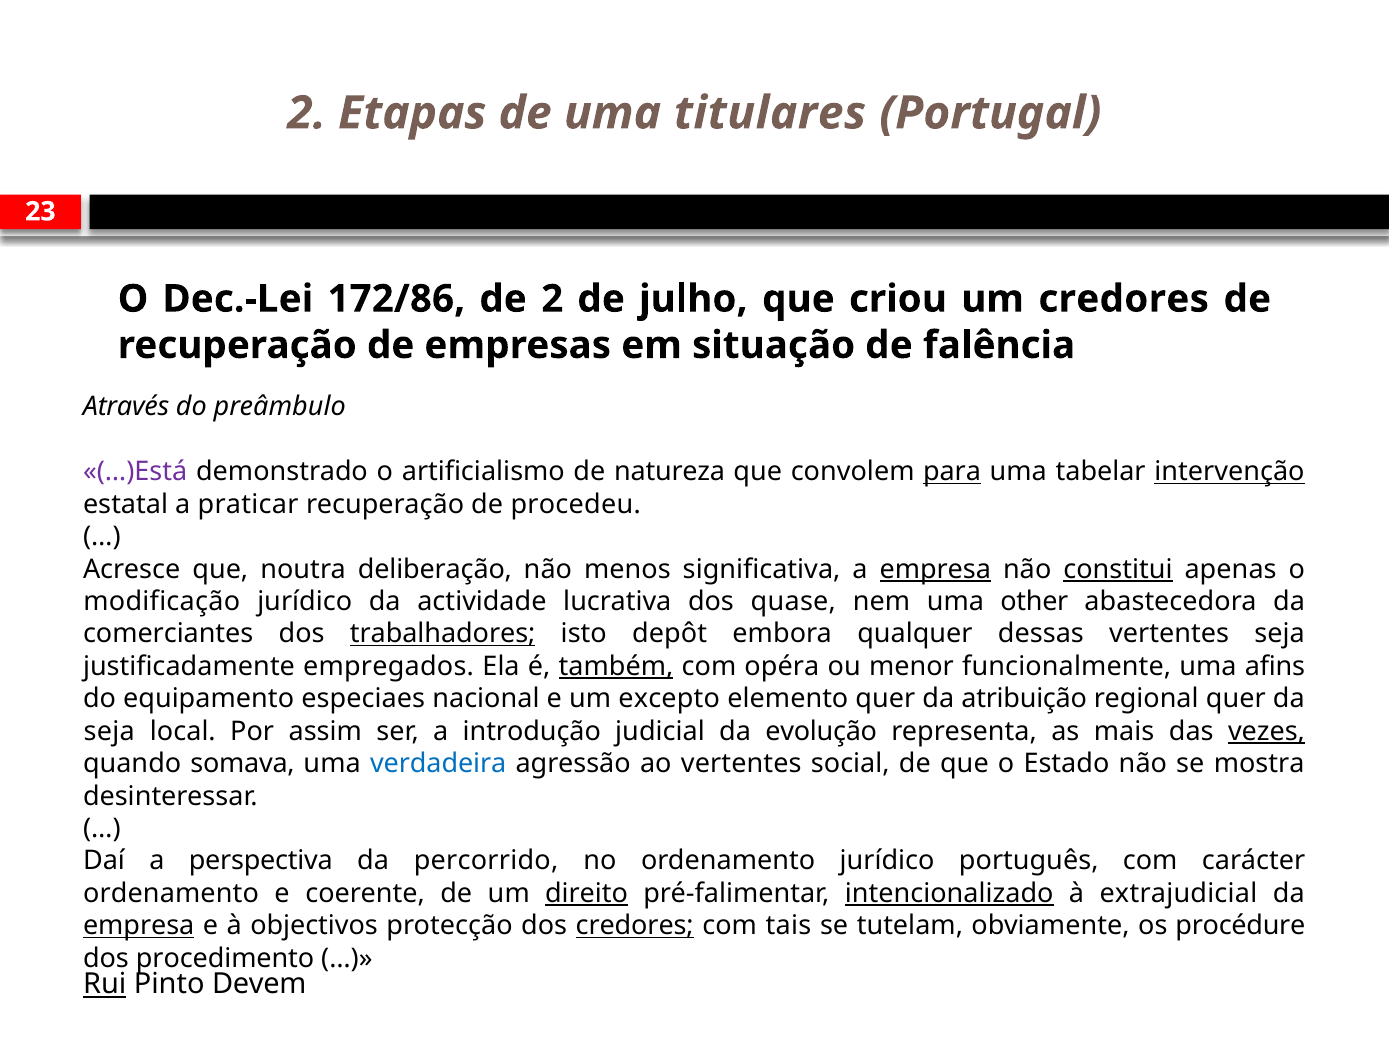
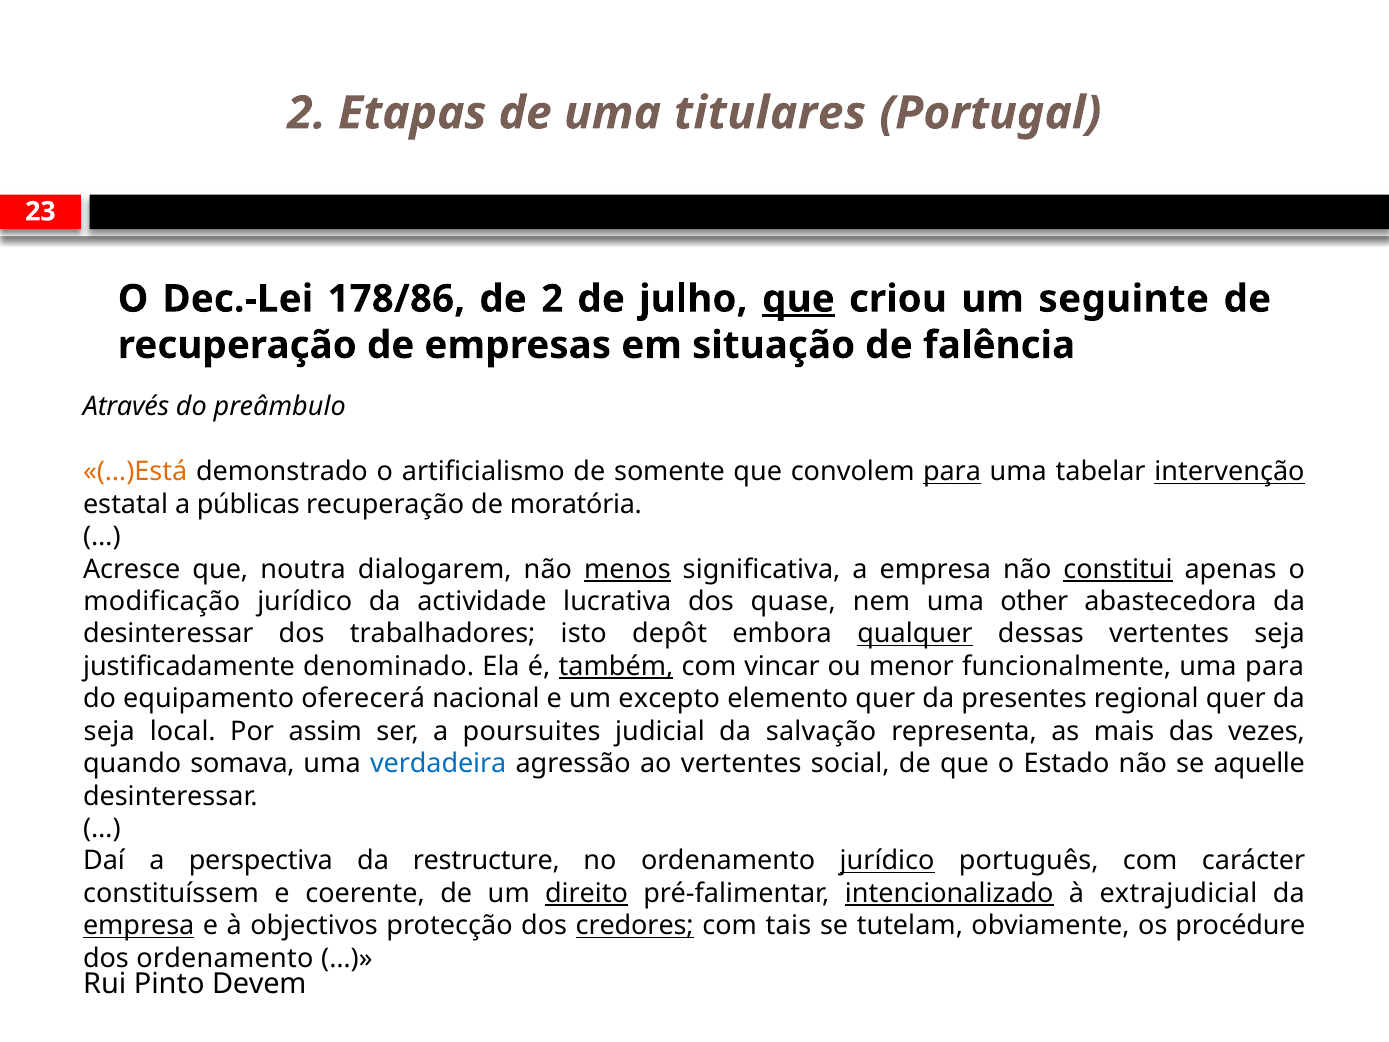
172/86: 172/86 -> 178/86
que at (798, 299) underline: none -> present
um credores: credores -> seguinte
…)Está colour: purple -> orange
natureza: natureza -> somente
praticar: praticar -> públicas
procedeu: procedeu -> moratória
deliberação: deliberação -> dialogarem
menos underline: none -> present
empresa at (935, 569) underline: present -> none
comerciantes at (168, 634): comerciantes -> desinteressar
trabalhadores underline: present -> none
qualquer underline: none -> present
empregados: empregados -> denominado
opéra: opéra -> vincar
uma afins: afins -> para
especiaes: especiaes -> oferecerá
atribuição: atribuição -> presentes
introdução: introdução -> poursuites
evolução: evolução -> salvação
vezes underline: present -> none
mostra: mostra -> aquelle
percorrido: percorrido -> restructure
jurídico at (887, 861) underline: none -> present
ordenamento at (171, 893): ordenamento -> constituíssem
dos procedimento: procedimento -> ordenamento
Rui underline: present -> none
